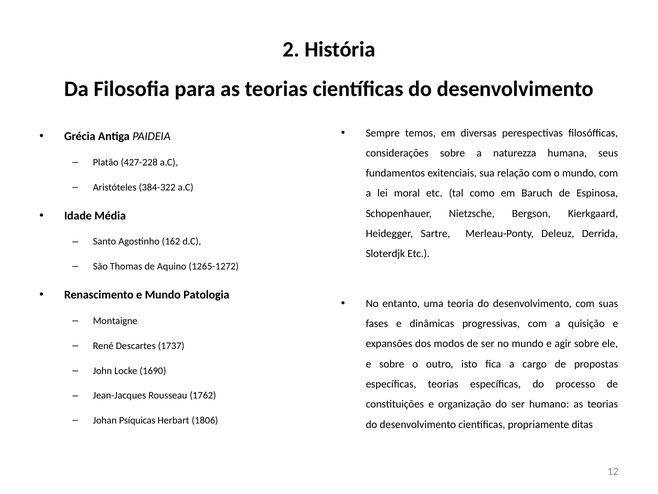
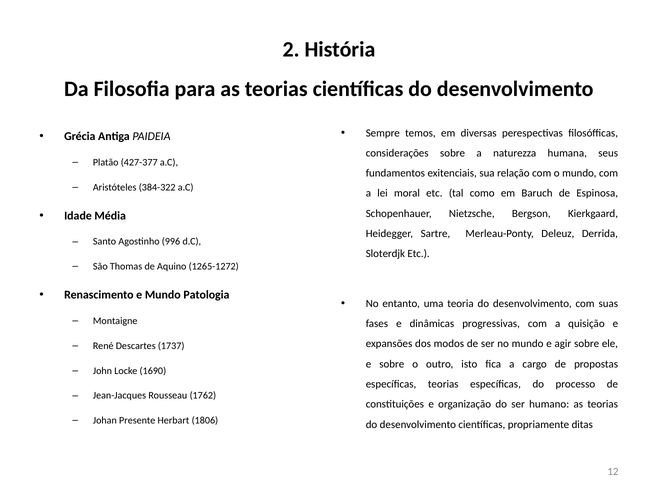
427-228: 427-228 -> 427-377
162: 162 -> 996
Psíquicas: Psíquicas -> Presente
